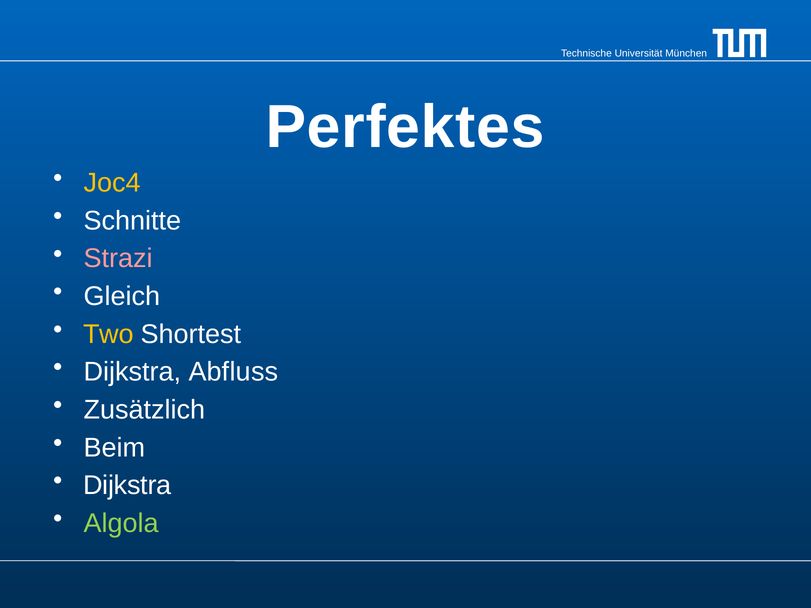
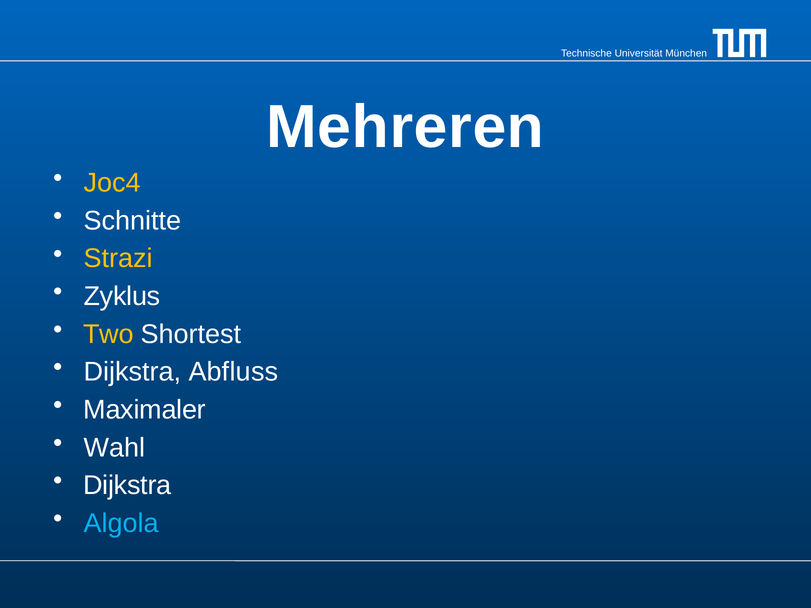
Perfektes: Perfektes -> Mehreren
Strazi colour: pink -> yellow
Gleich: Gleich -> Zyklus
Zusätzlich: Zusätzlich -> Maximaler
Beim: Beim -> Wahl
Algola colour: light green -> light blue
